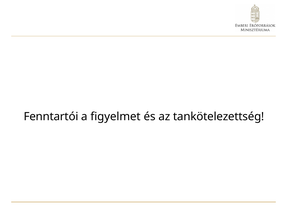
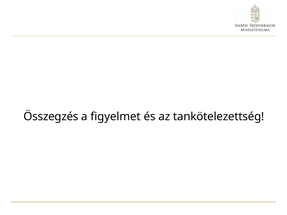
Fenntartói: Fenntartói -> Összegzés
